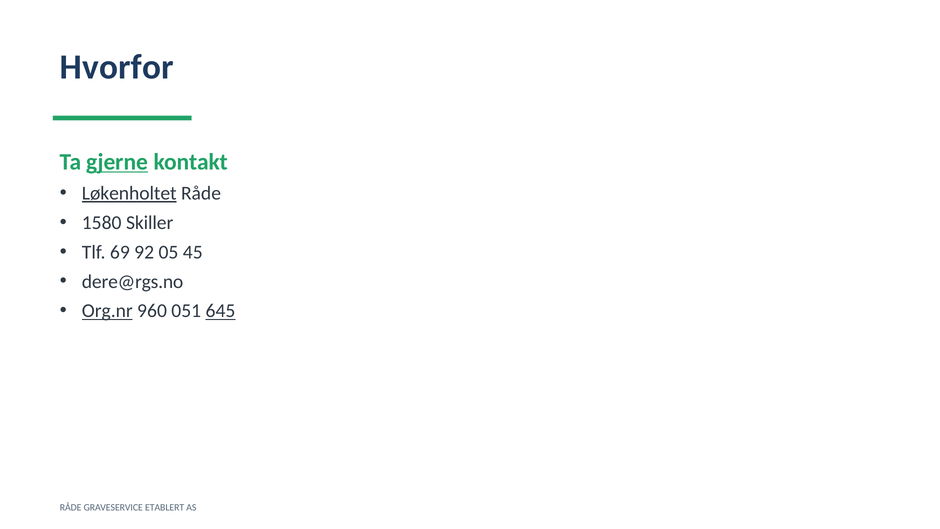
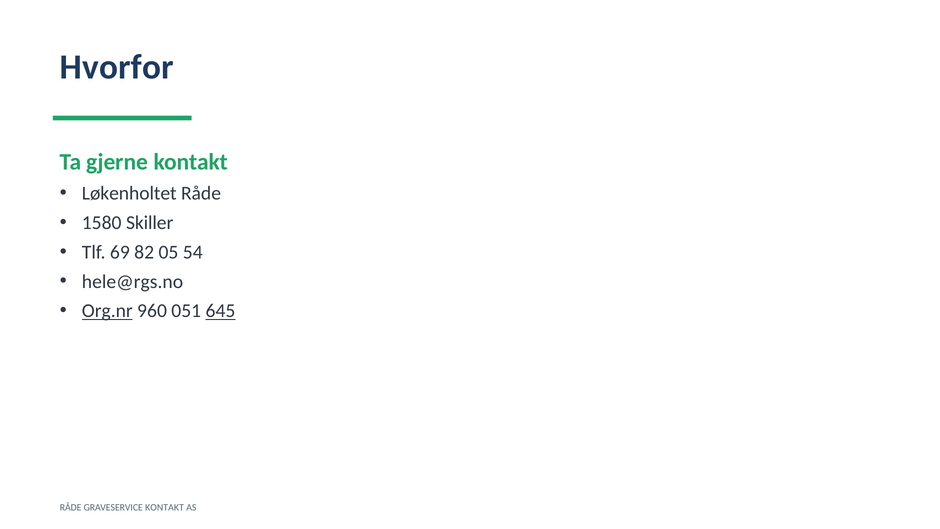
gjerne underline: present -> none
Løkenholtet underline: present -> none
92: 92 -> 82
45: 45 -> 54
dere@rgs.no: dere@rgs.no -> hele@rgs.no
GRAVESERVICE ETABLERT: ETABLERT -> KONTAKT
